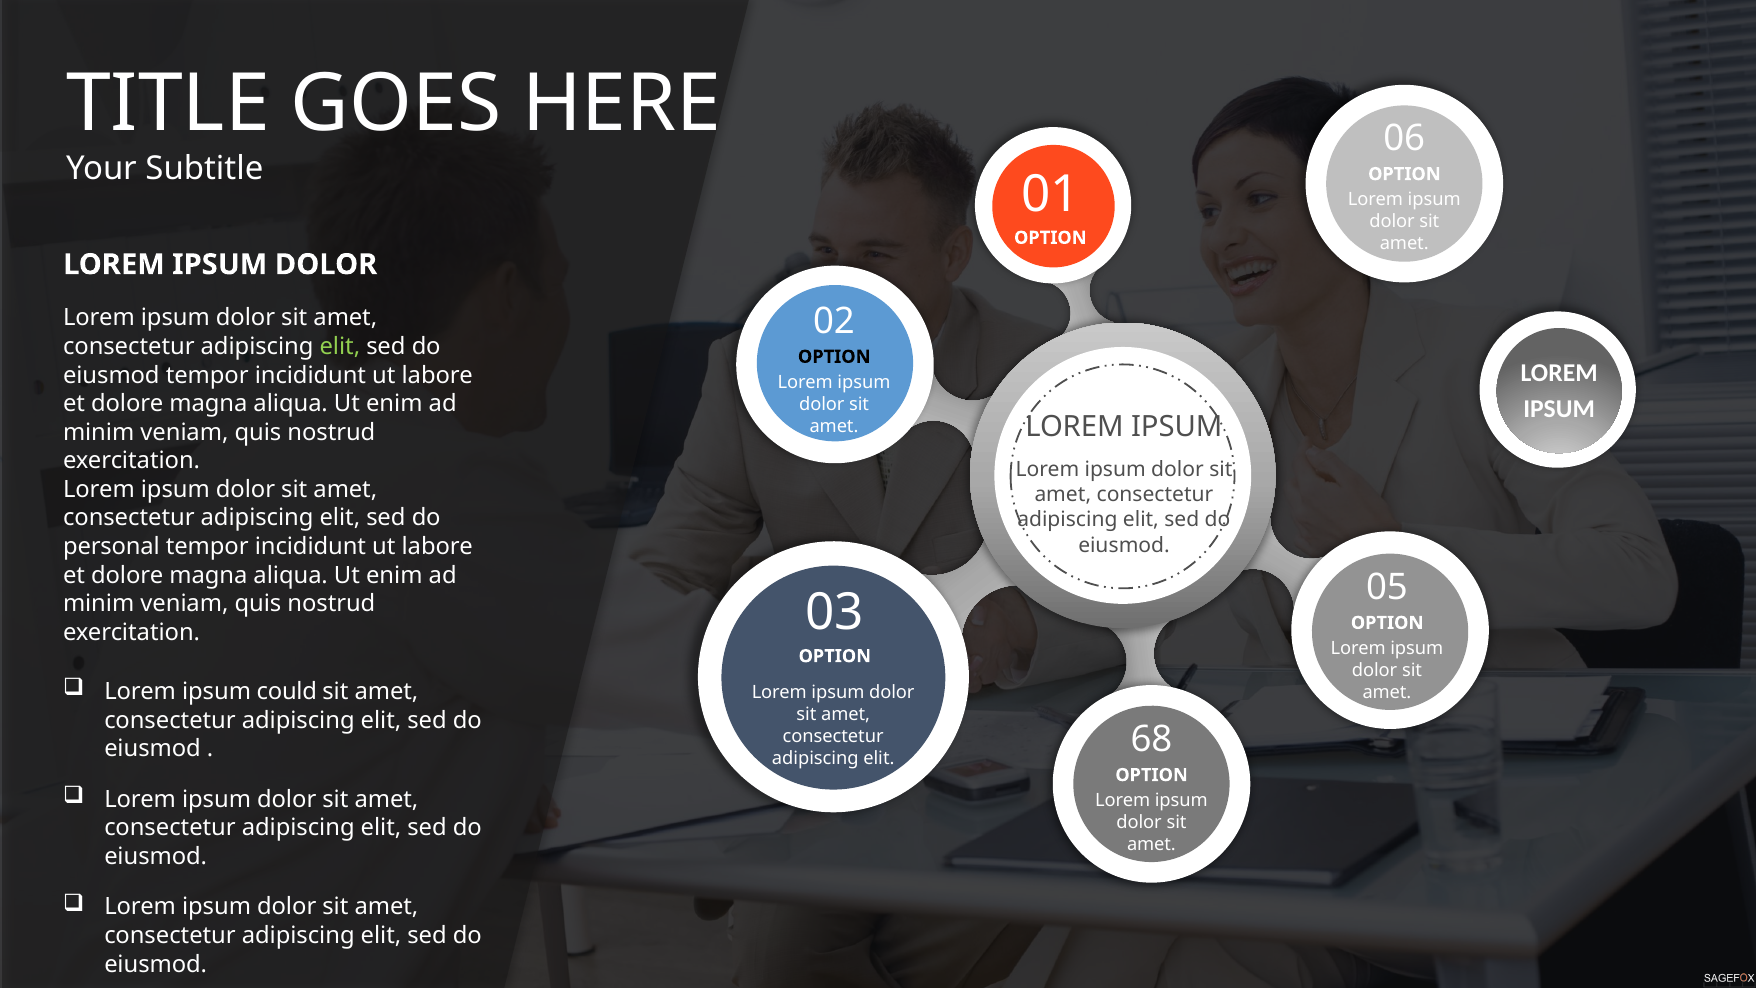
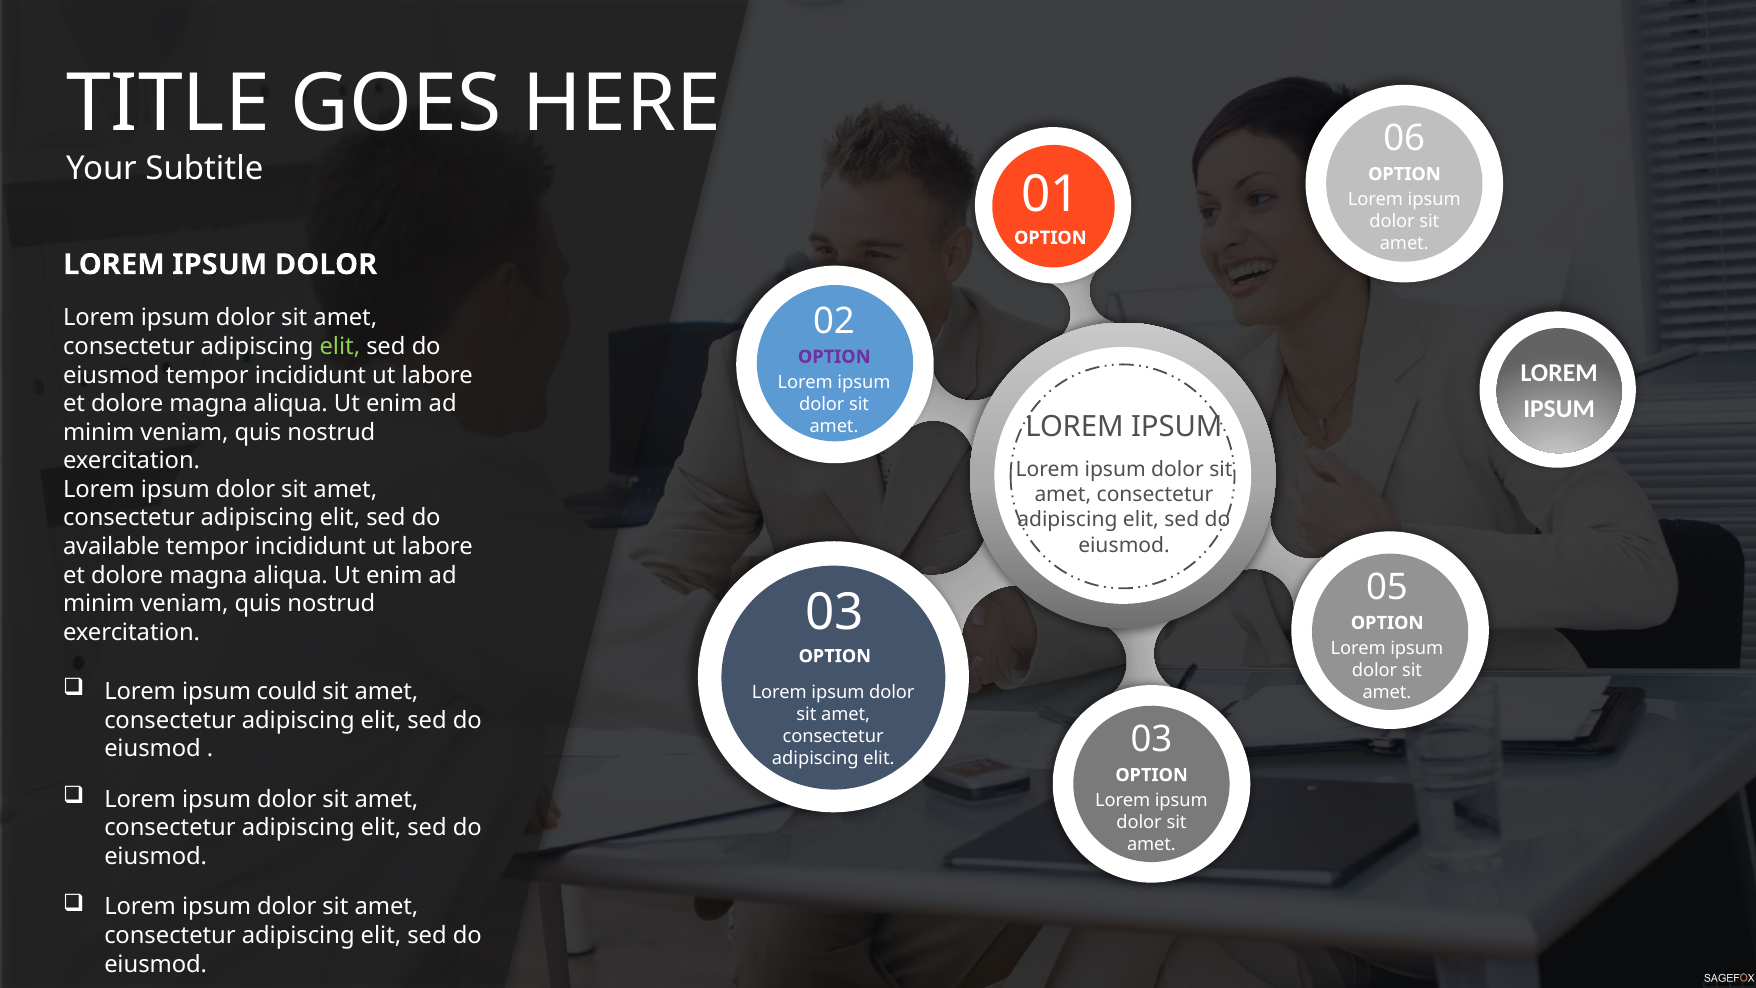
OPTION at (834, 357) colour: black -> purple
personal: personal -> available
elit 68: 68 -> 03
